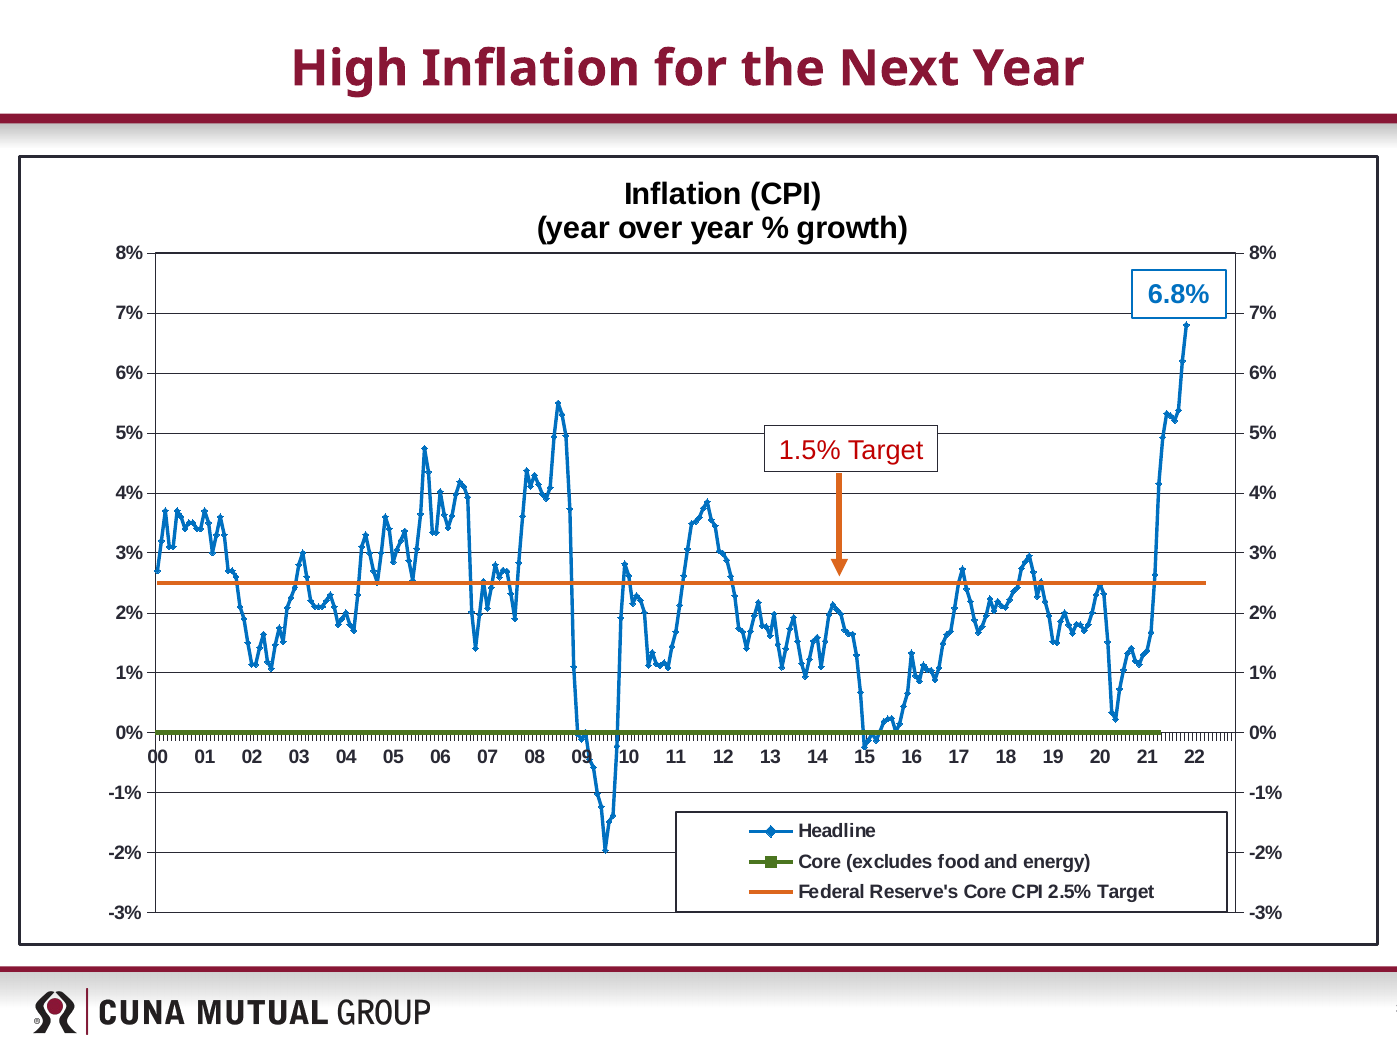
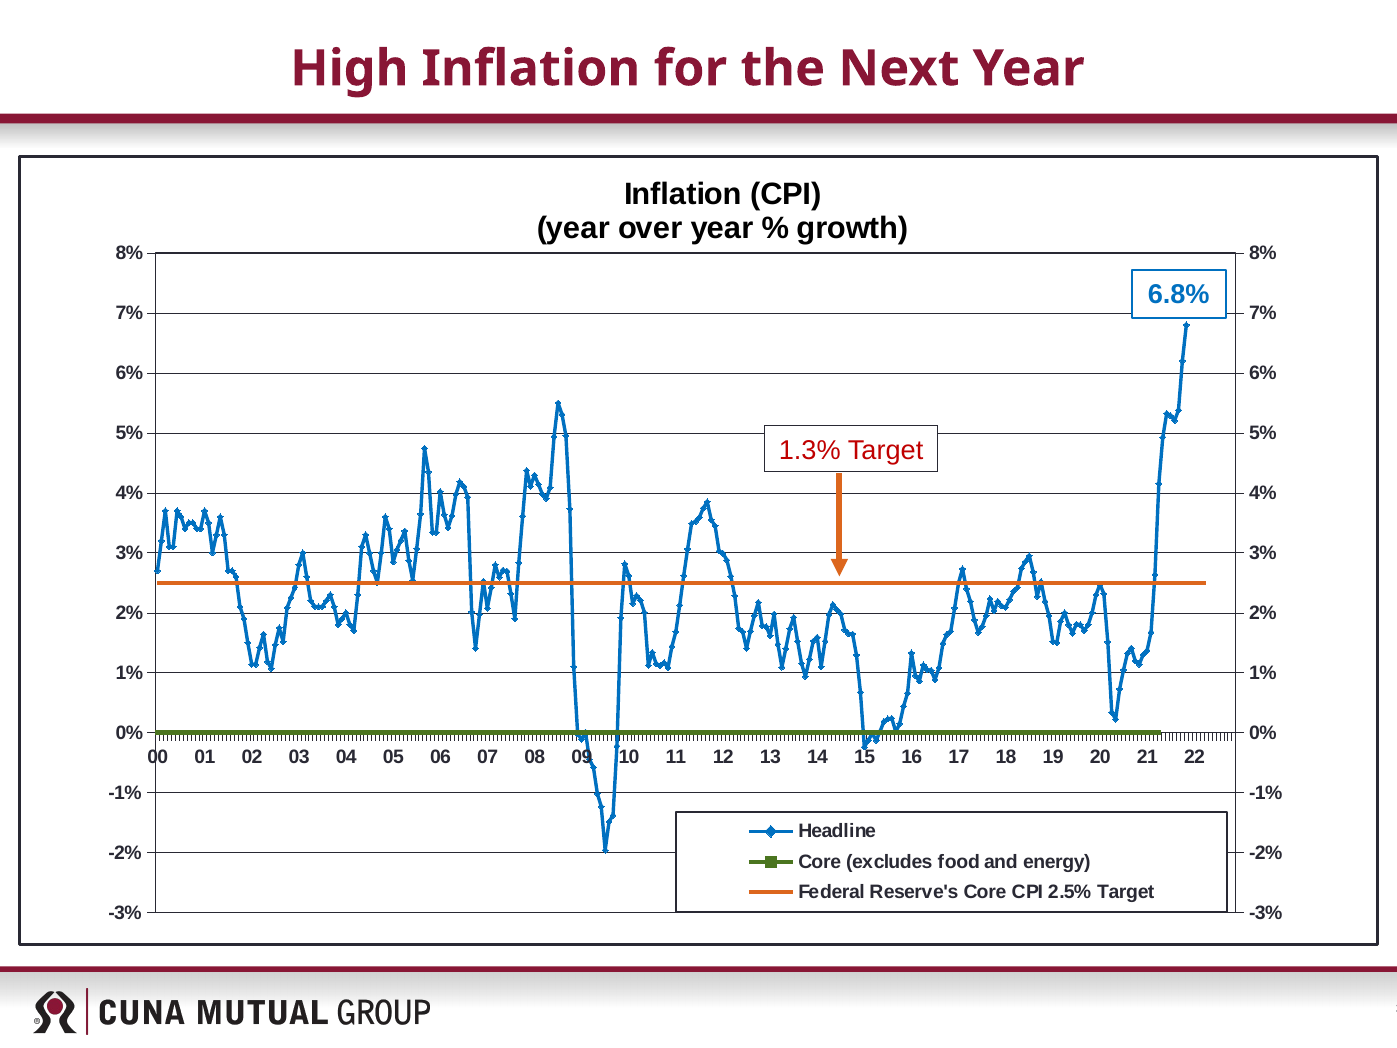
1.5%: 1.5% -> 1.3%
